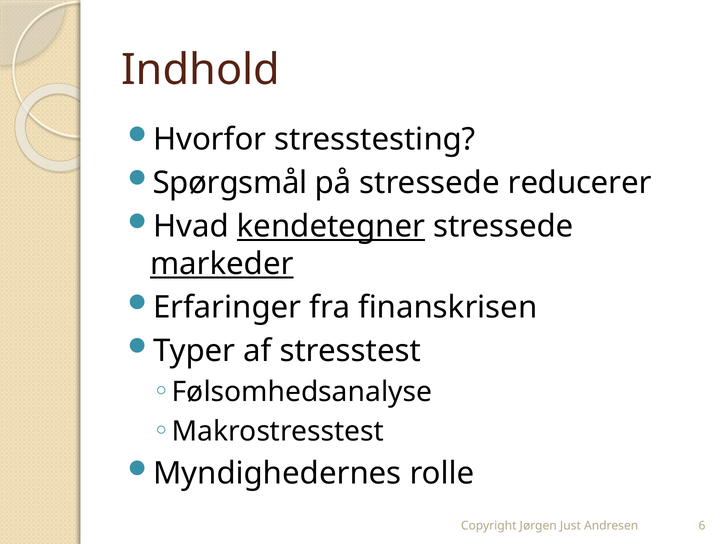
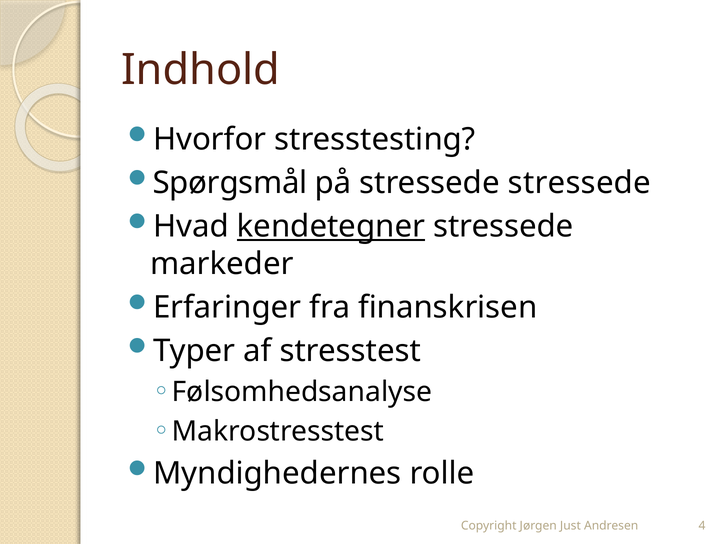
stressede reducerer: reducerer -> stressede
markeder underline: present -> none
6: 6 -> 4
